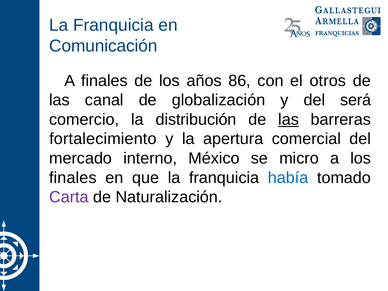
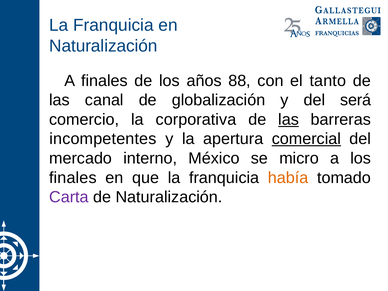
Comunicación at (103, 46): Comunicación -> Naturalización
86: 86 -> 88
otros: otros -> tanto
distribución: distribución -> corporativa
fortalecimiento: fortalecimiento -> incompetentes
comercial underline: none -> present
había colour: blue -> orange
